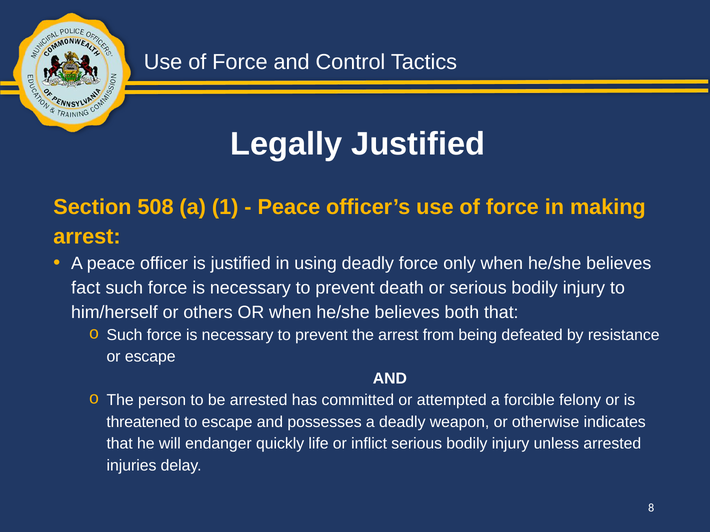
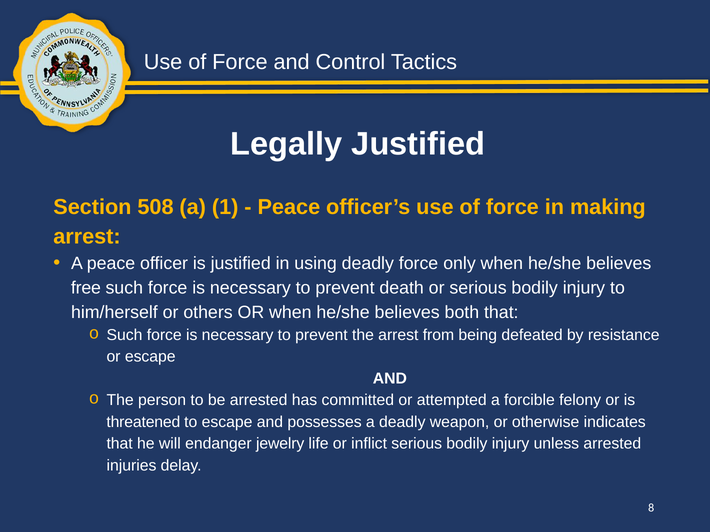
fact: fact -> free
quickly: quickly -> jewelry
